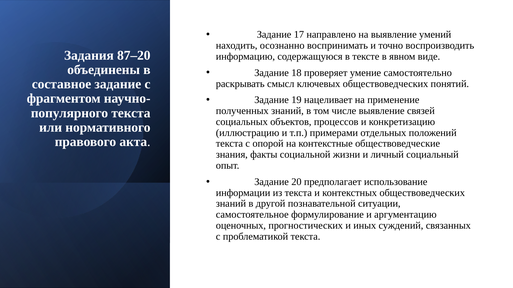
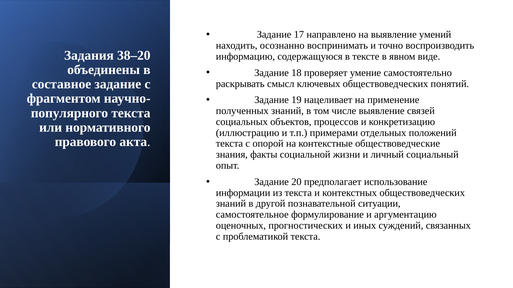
87–20: 87–20 -> 38–20
